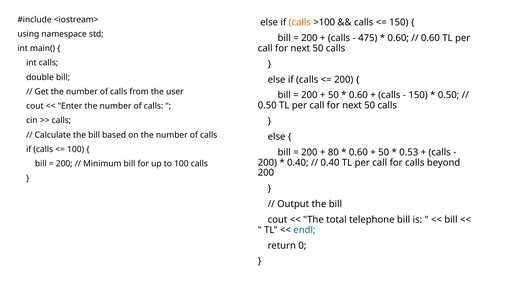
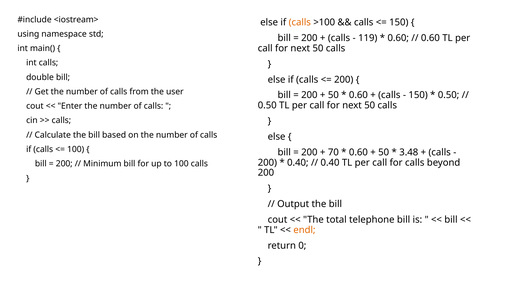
475: 475 -> 119
80: 80 -> 70
0.53: 0.53 -> 3.48
endl colour: blue -> orange
